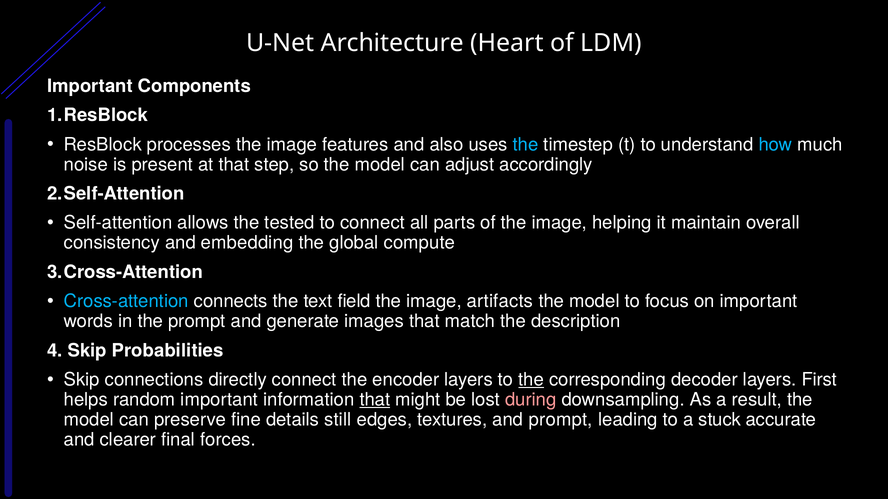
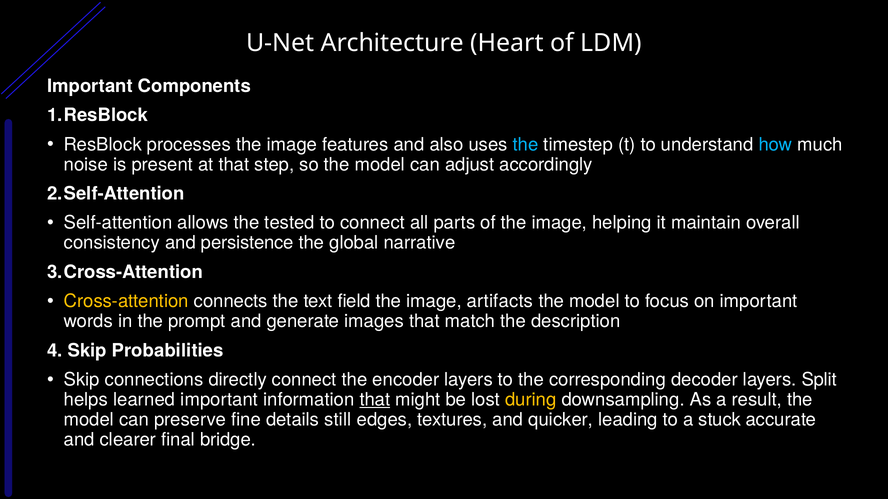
embedding: embedding -> persistence
compute: compute -> narrative
Cross-attention colour: light blue -> yellow
the at (531, 380) underline: present -> none
First: First -> Split
random: random -> learned
during colour: pink -> yellow
and prompt: prompt -> quicker
forces: forces -> bridge
